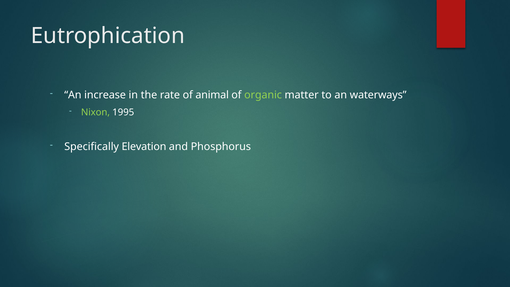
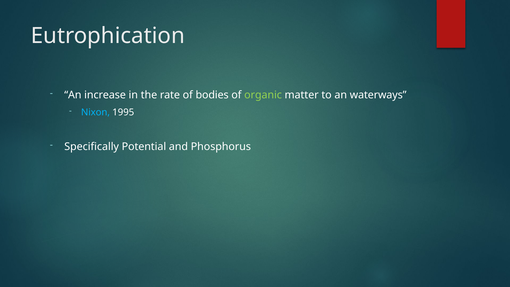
animal: animal -> bodies
Nixon colour: light green -> light blue
Elevation: Elevation -> Potential
